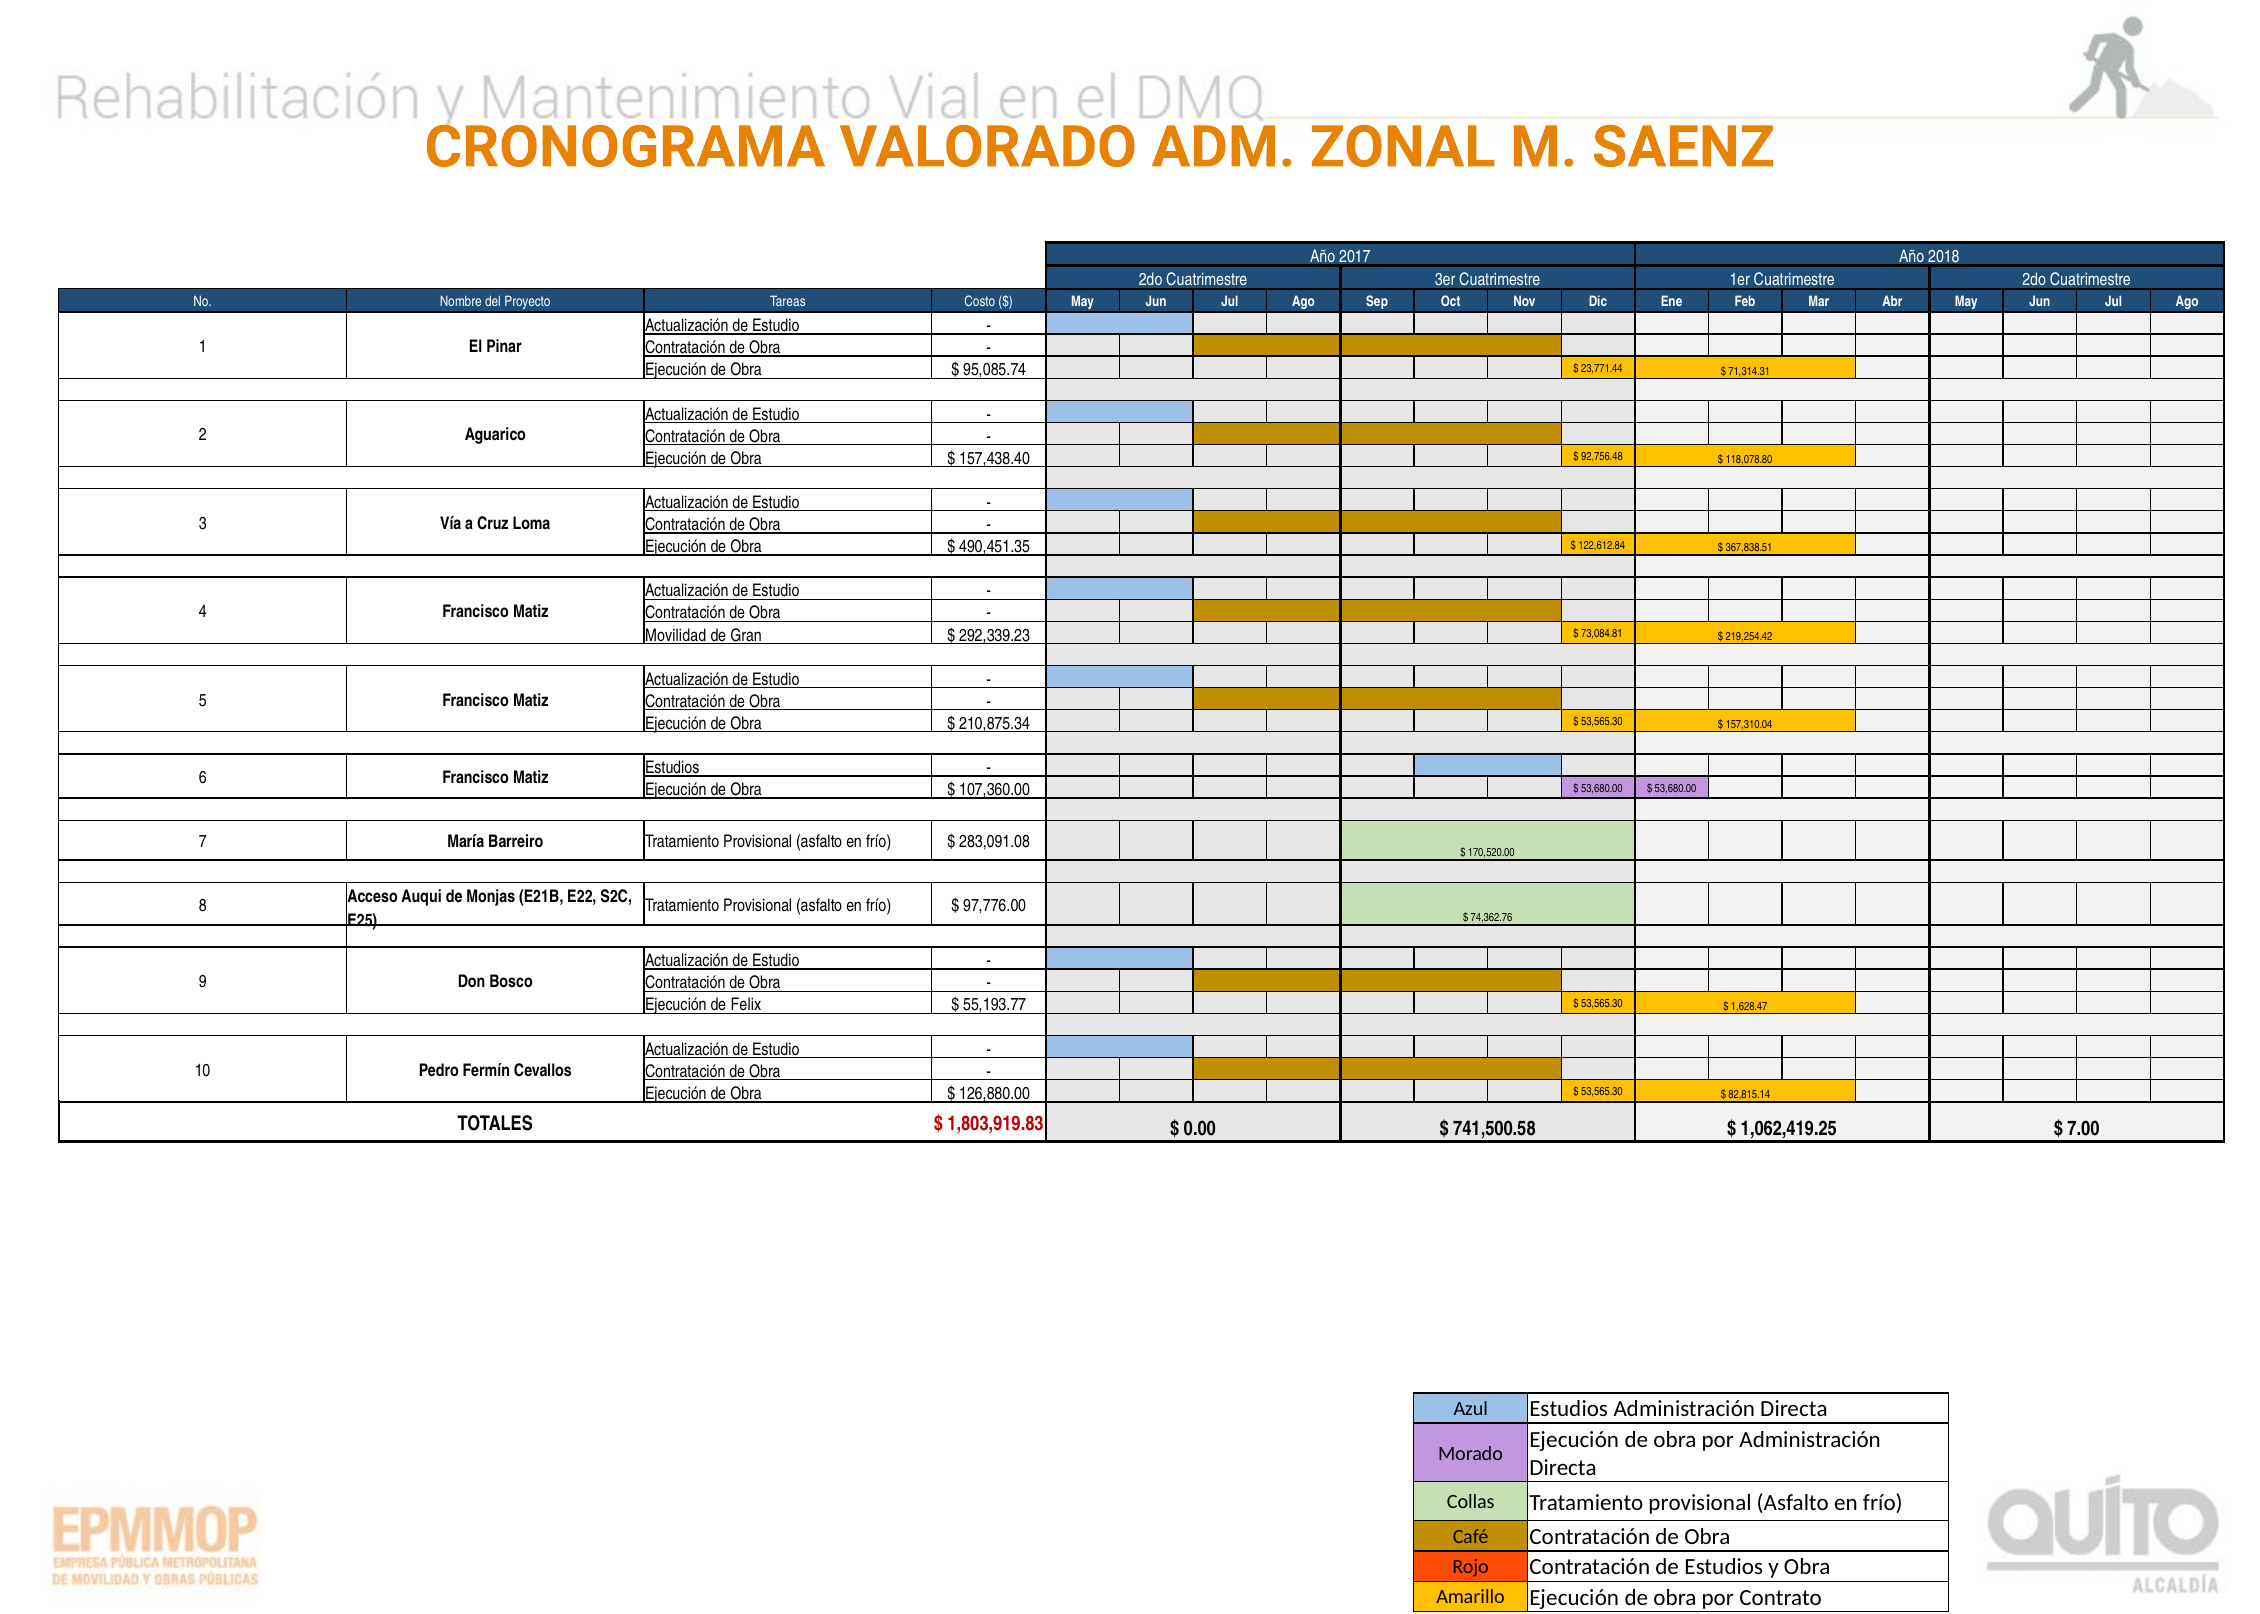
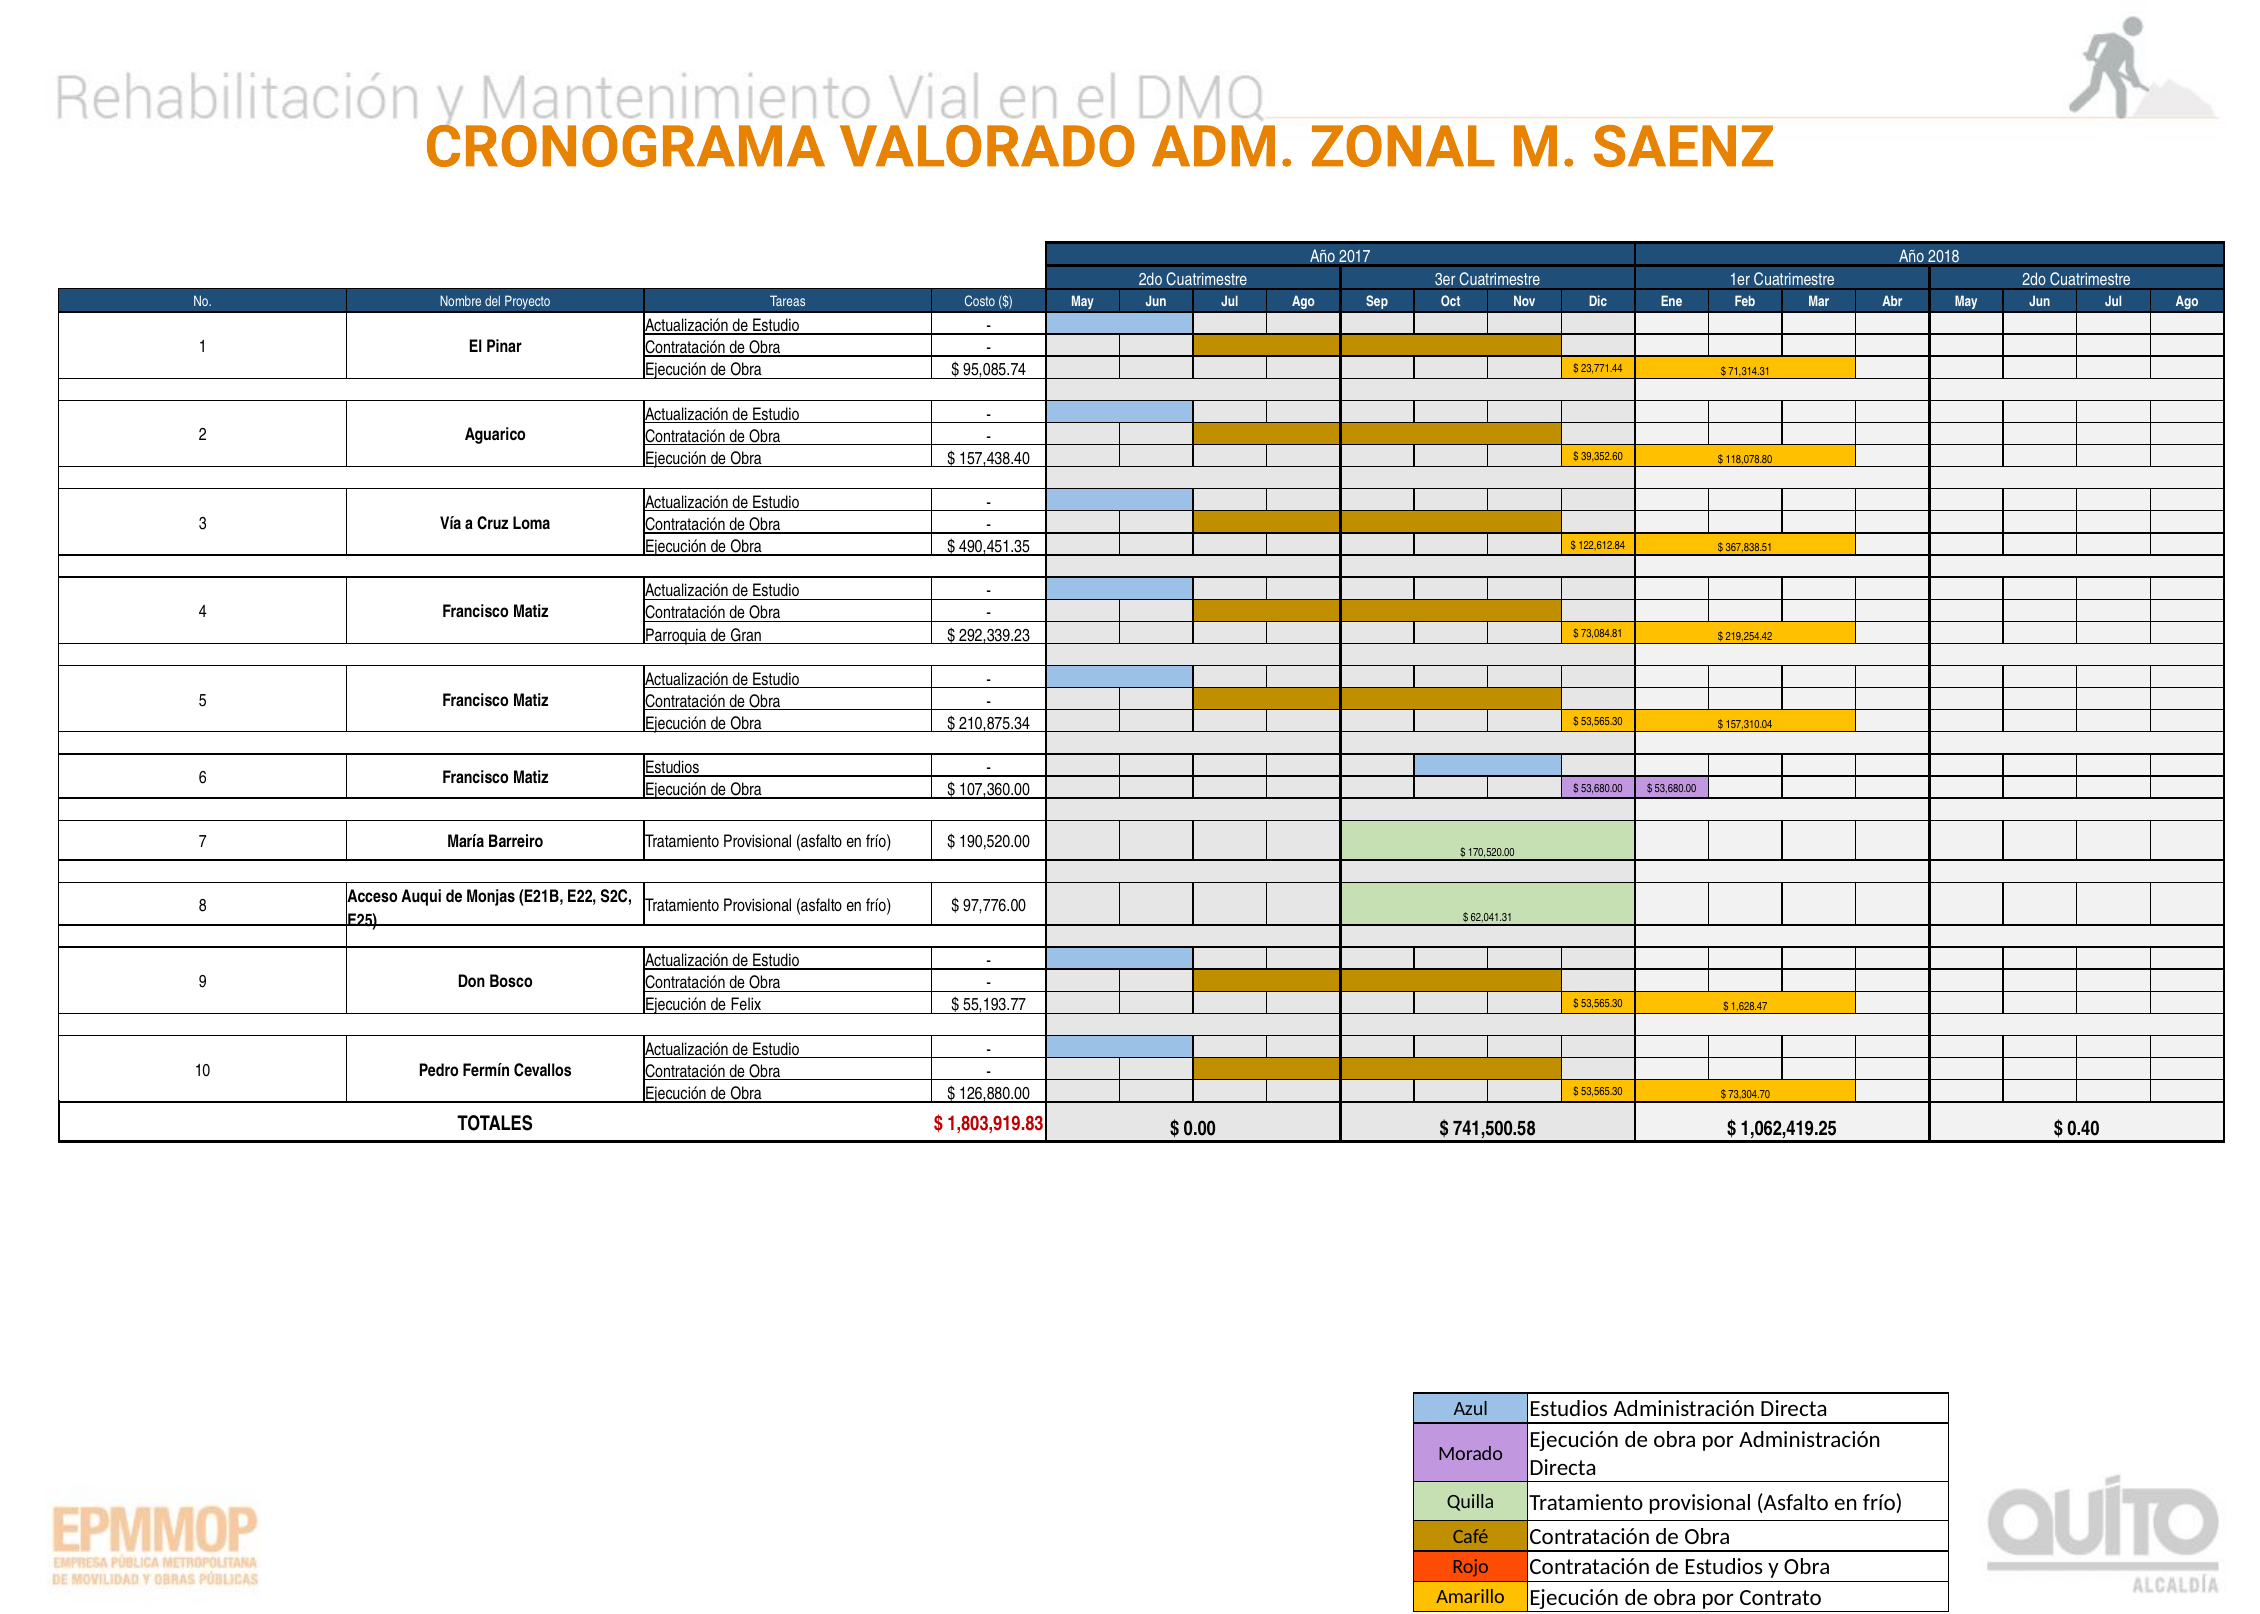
92,756.48: 92,756.48 -> 39,352.60
Movilidad: Movilidad -> Parroquia
283,091.08: 283,091.08 -> 190,520.00
74,362.76: 74,362.76 -> 62,041.31
82,815.14: 82,815.14 -> 73,304.70
7.00: 7.00 -> 0.40
Collas: Collas -> Quilla
